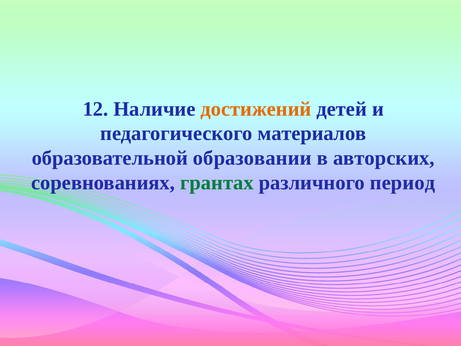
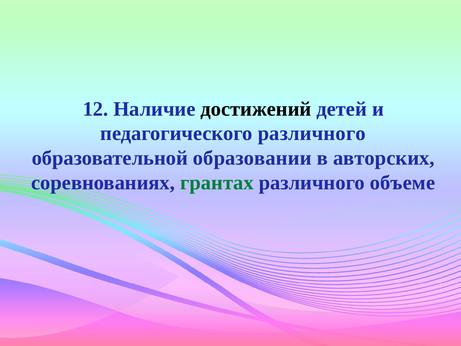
достижений colour: orange -> black
педагогического материалов: материалов -> различного
период: период -> объеме
